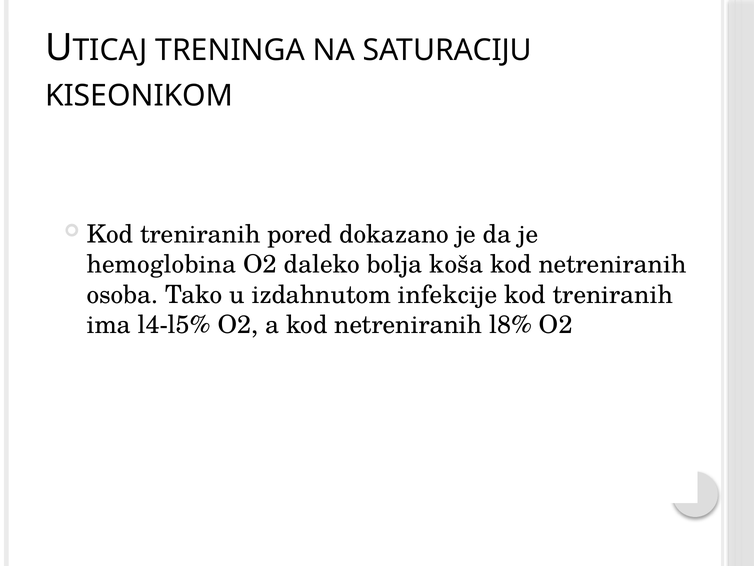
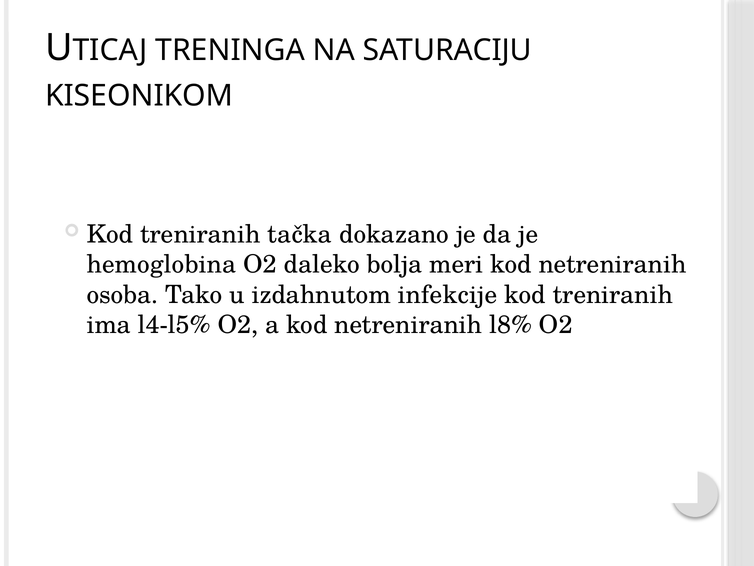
pored: pored -> tačka
koša: koša -> meri
